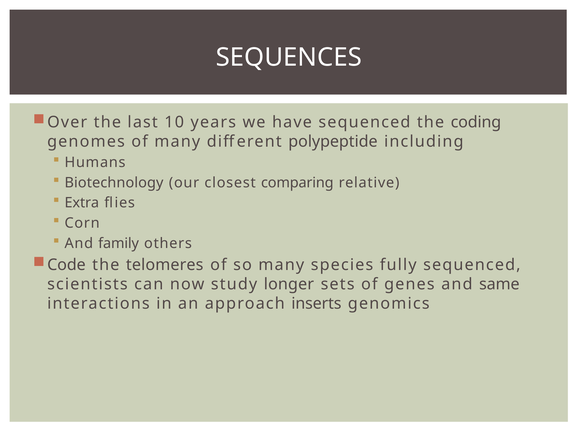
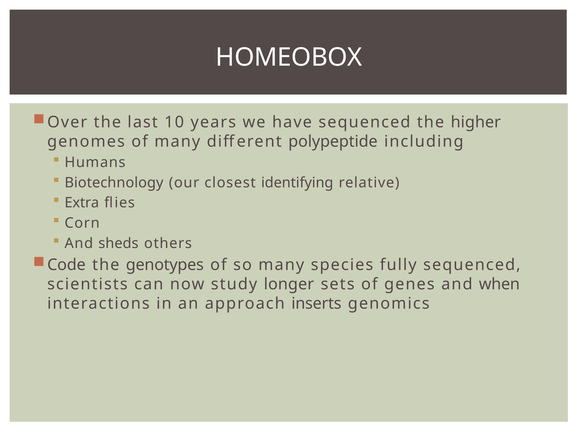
SEQUENCES: SEQUENCES -> HOMEOBOX
coding: coding -> higher
comparing: comparing -> identifying
family: family -> sheds
telomeres: telomeres -> genotypes
same: same -> when
